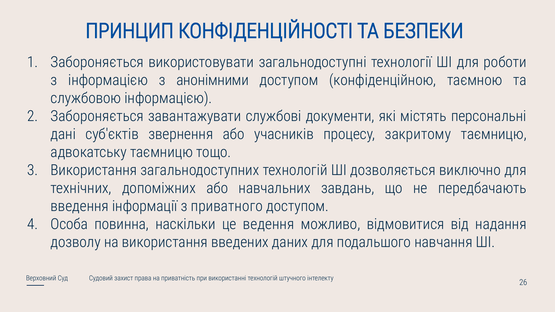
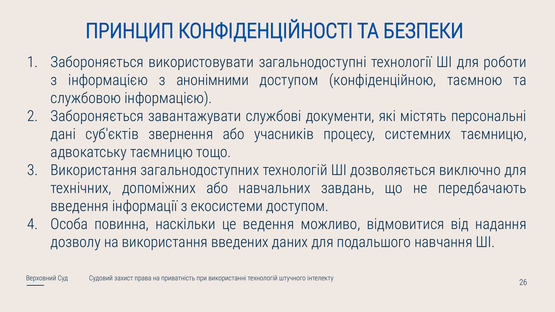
закритому: закритому -> системних
приватного: приватного -> екосистеми
